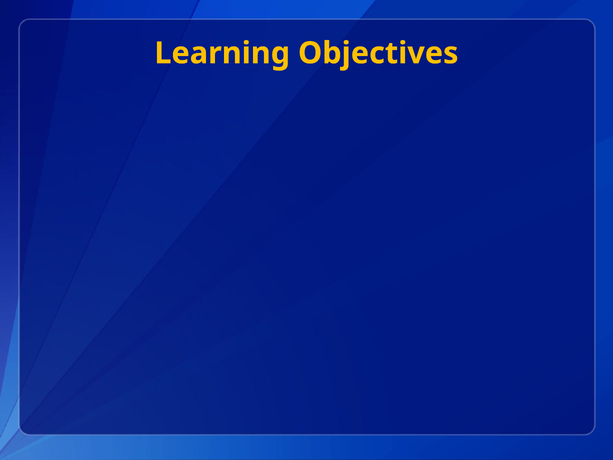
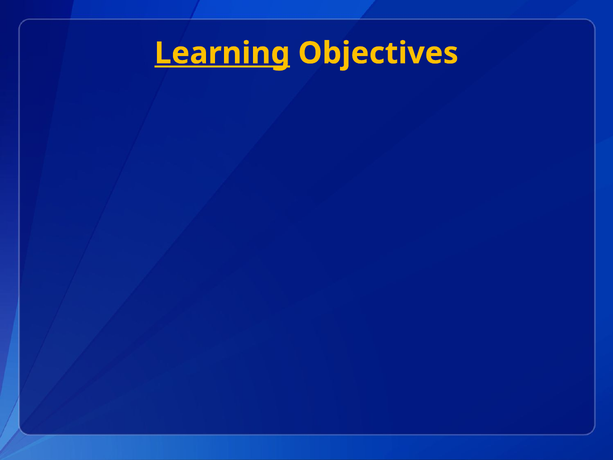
Learning underline: none -> present
